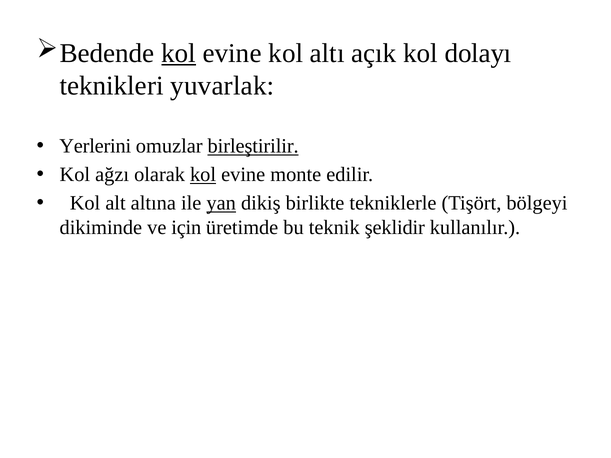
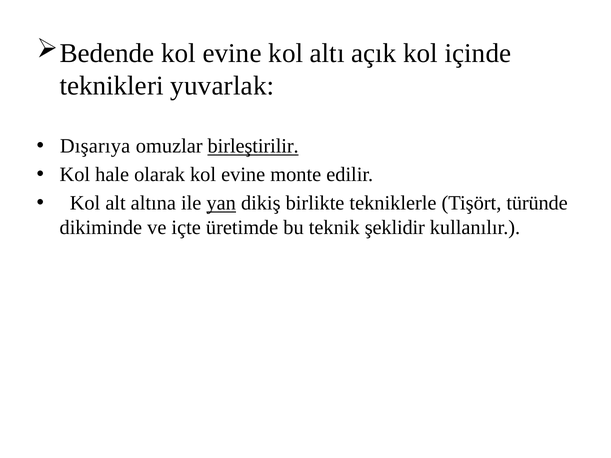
kol at (179, 53) underline: present -> none
dolayı: dolayı -> içinde
Yerlerini: Yerlerini -> Dışarıya
ağzı: ağzı -> hale
kol at (203, 175) underline: present -> none
bölgeyi: bölgeyi -> türünde
için: için -> içte
